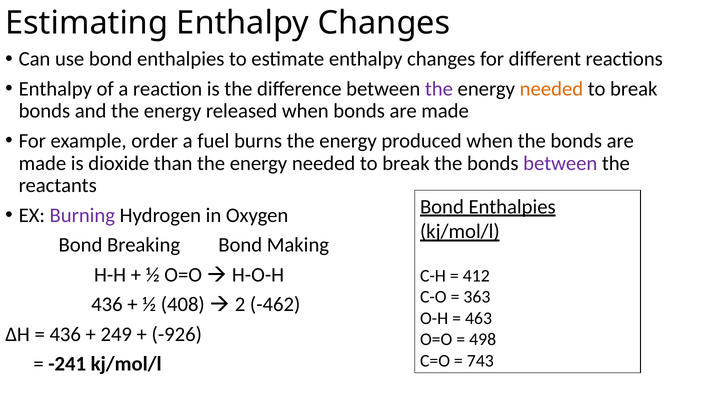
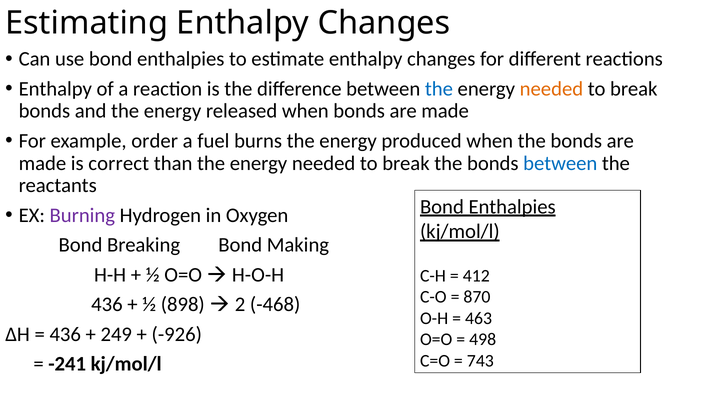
the at (439, 89) colour: purple -> blue
dioxide: dioxide -> correct
between at (560, 163) colour: purple -> blue
363: 363 -> 870
408: 408 -> 898
-462: -462 -> -468
